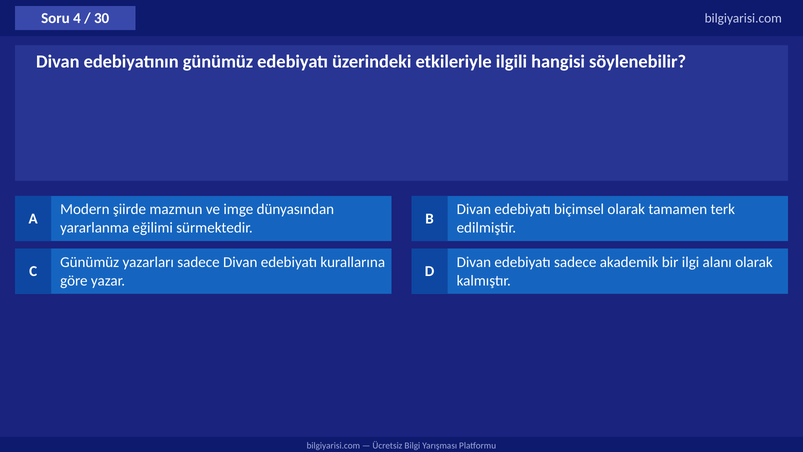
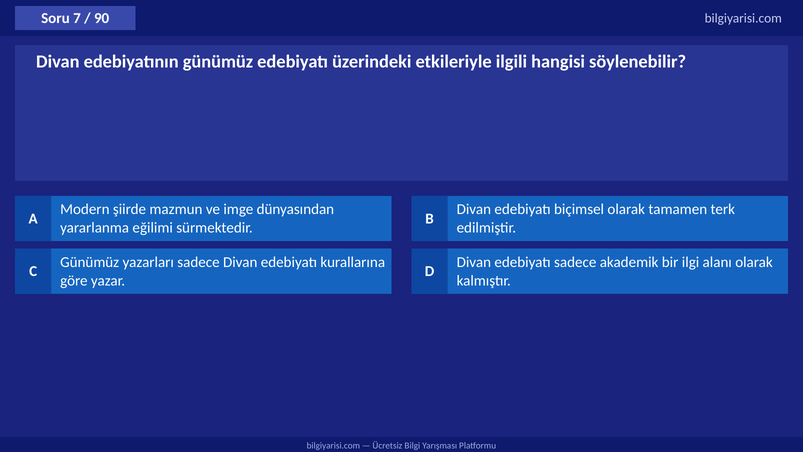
4: 4 -> 7
30: 30 -> 90
